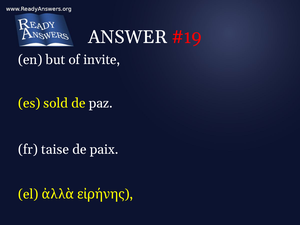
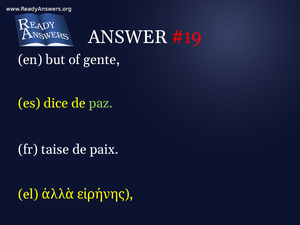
invite: invite -> gente
sold: sold -> dice
paz colour: white -> light green
